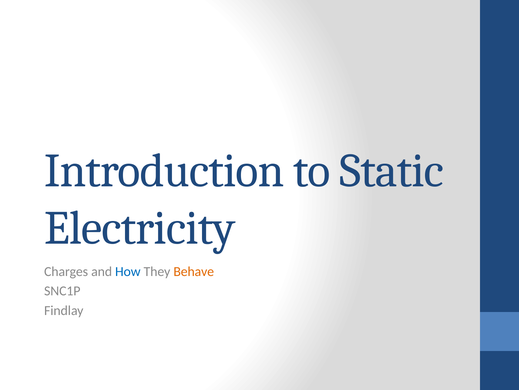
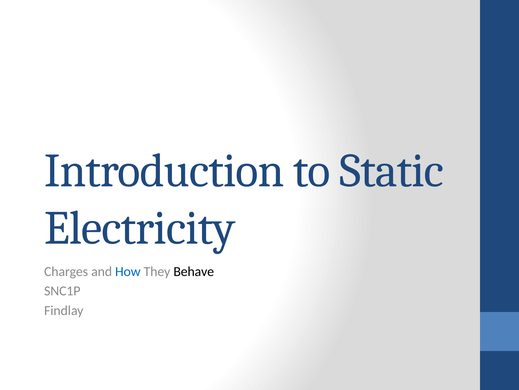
Behave colour: orange -> black
